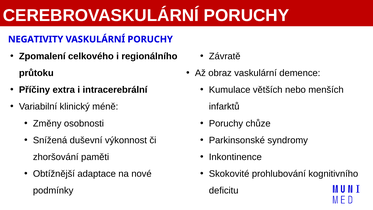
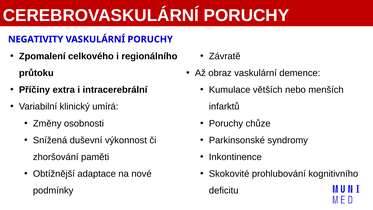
méně: méně -> umírá
